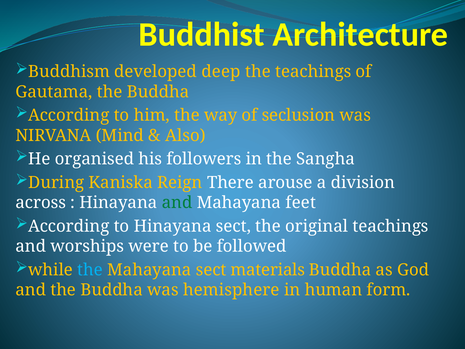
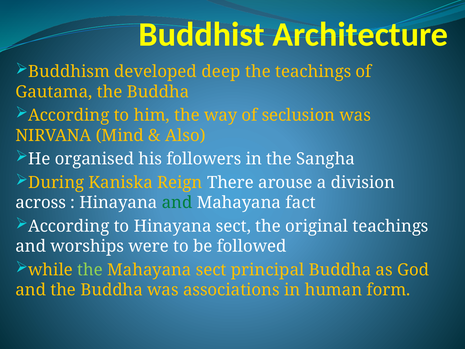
feet: feet -> fact
the at (90, 270) colour: light blue -> light green
materials: materials -> principal
hemisphere: hemisphere -> associations
